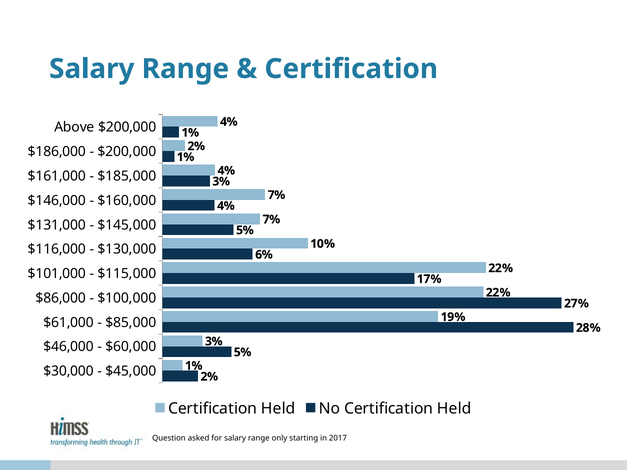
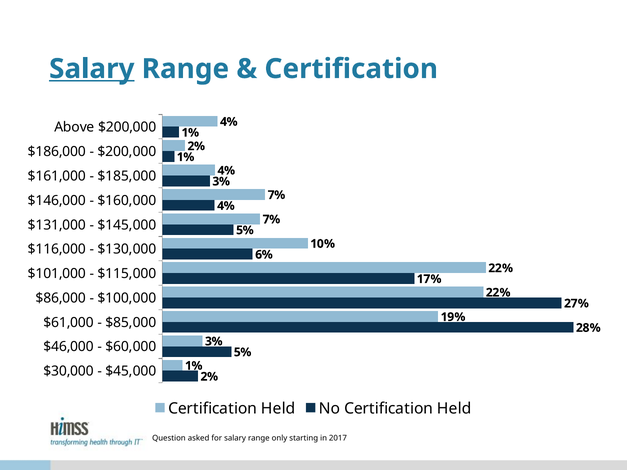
Salary at (92, 69) underline: none -> present
